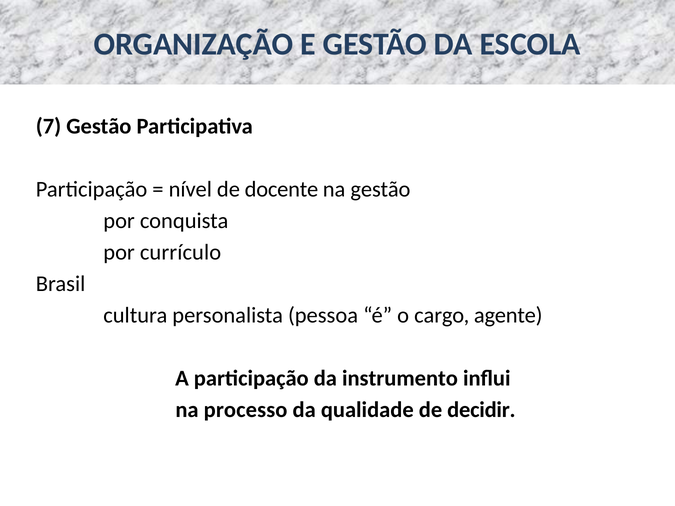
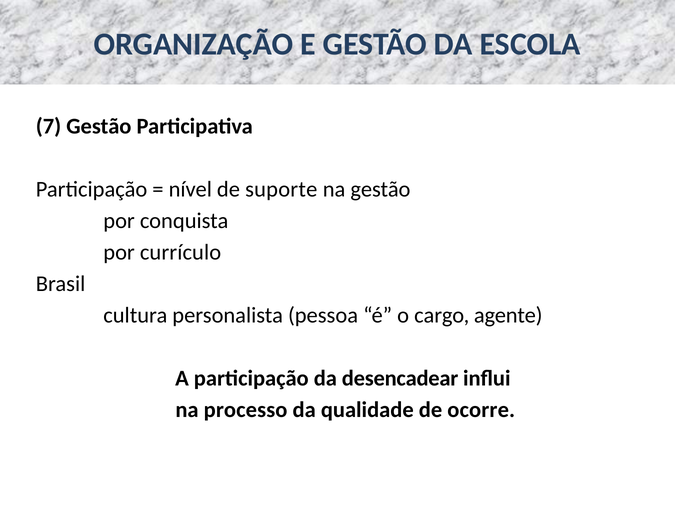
docente: docente -> suporte
instrumento: instrumento -> desencadear
decidir: decidir -> ocorre
